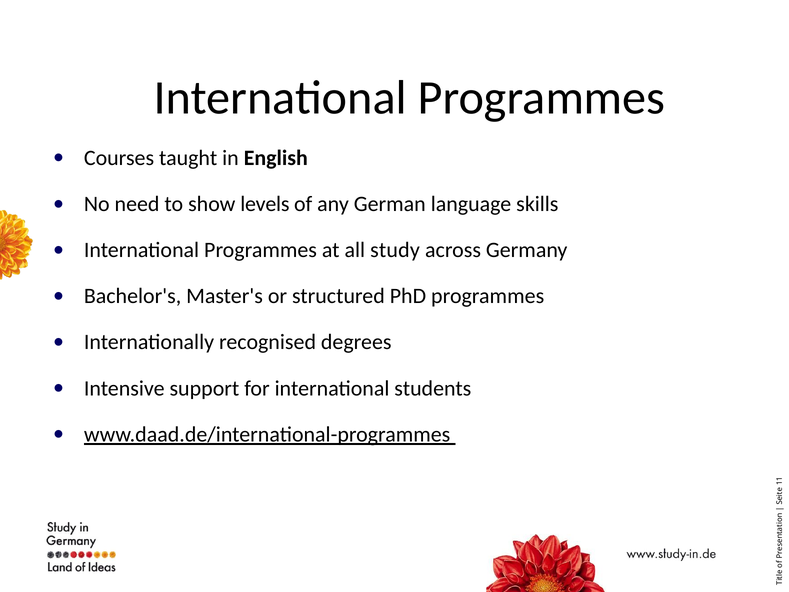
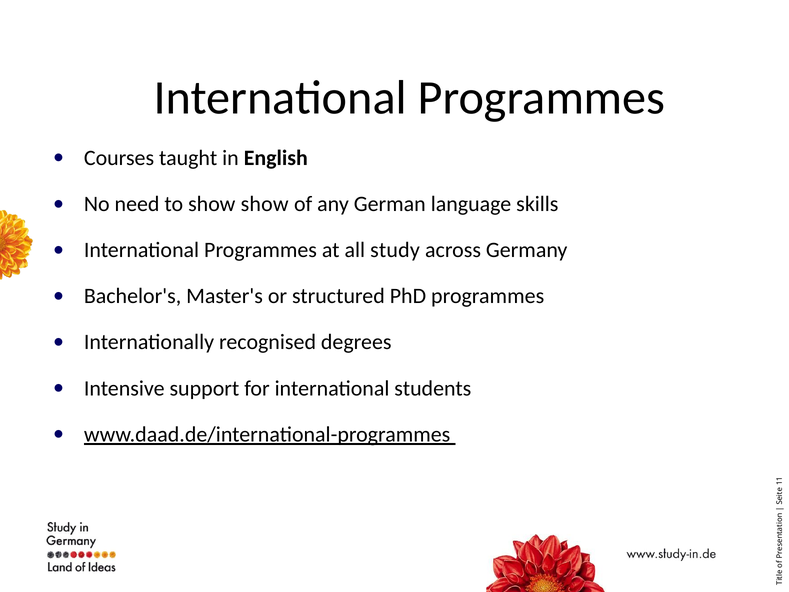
show levels: levels -> show
